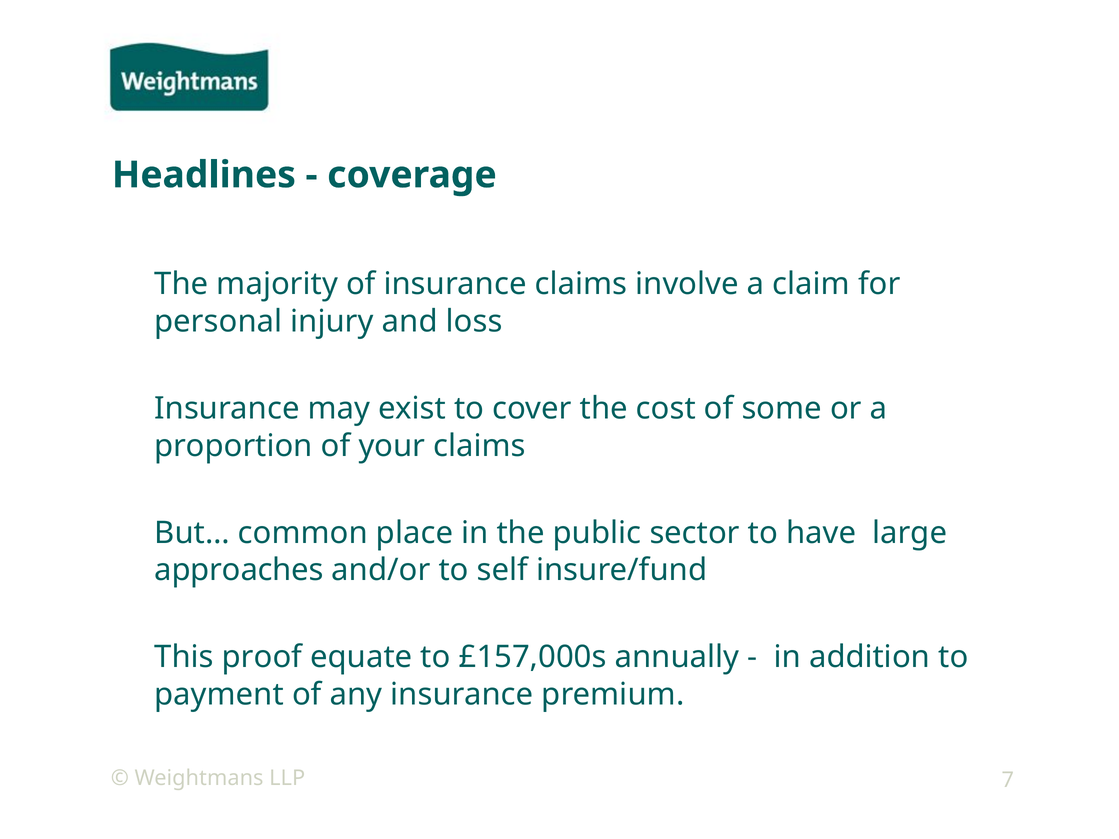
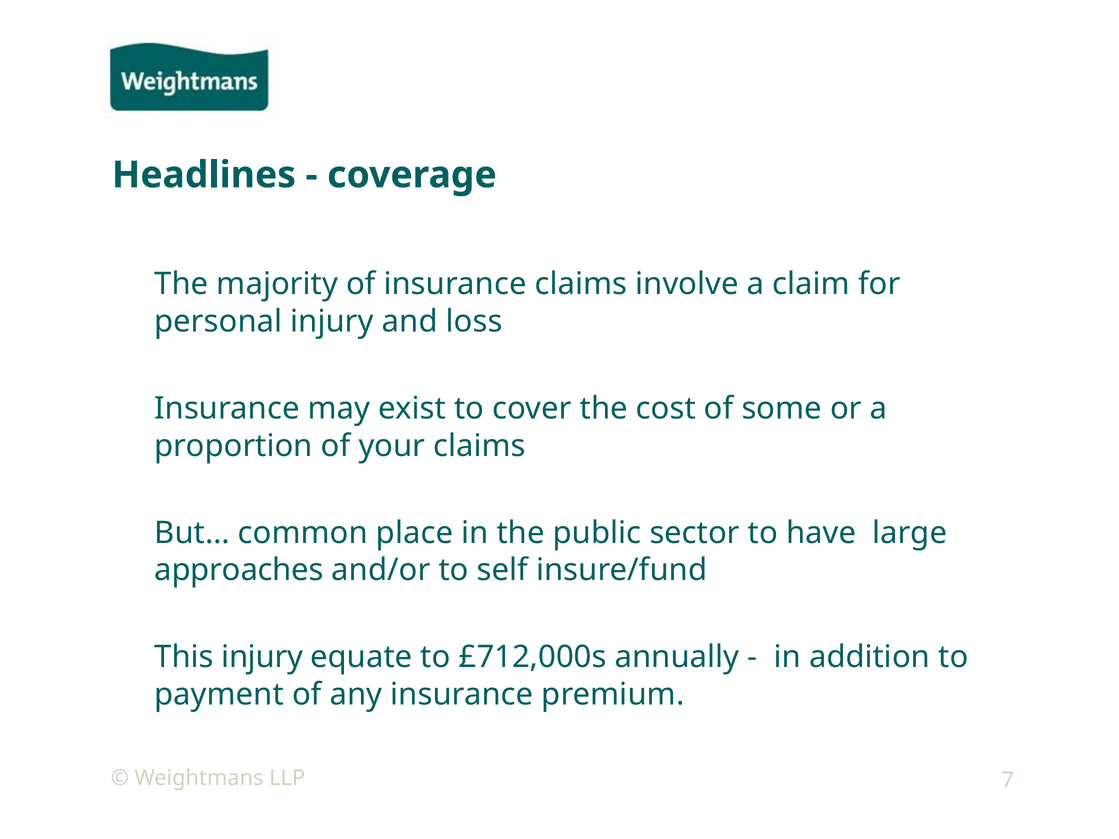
This proof: proof -> injury
£157,000s: £157,000s -> £712,000s
